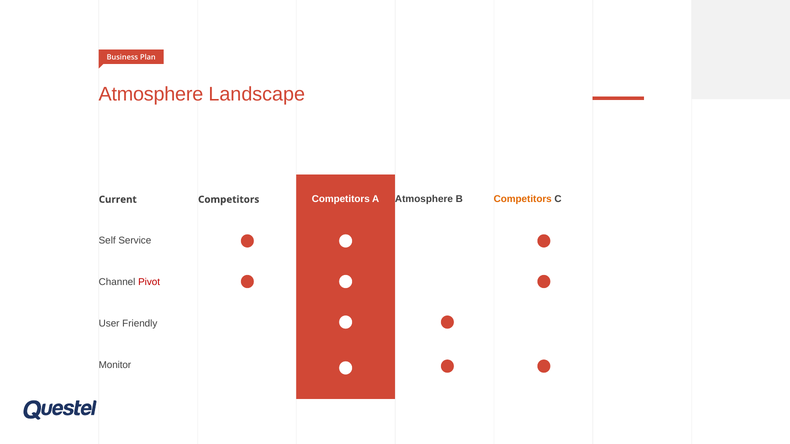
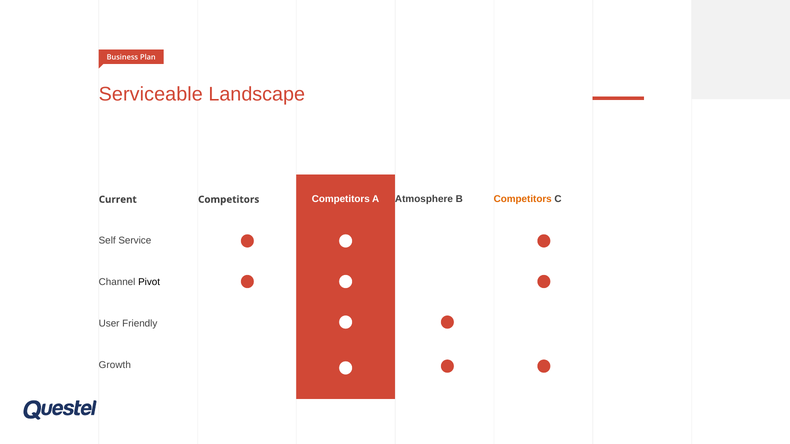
Atmosphere at (151, 94): Atmosphere -> Serviceable
Pivot colour: red -> black
Monitor: Monitor -> Growth
